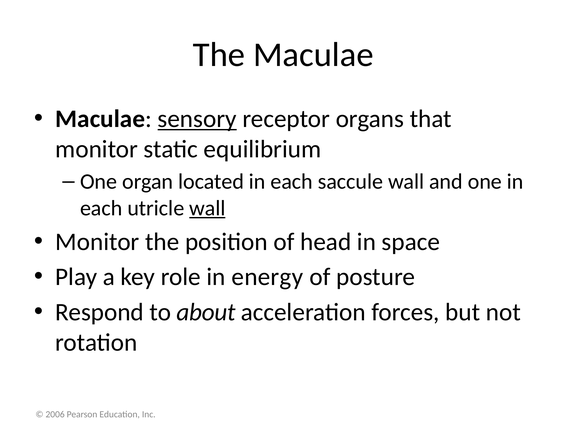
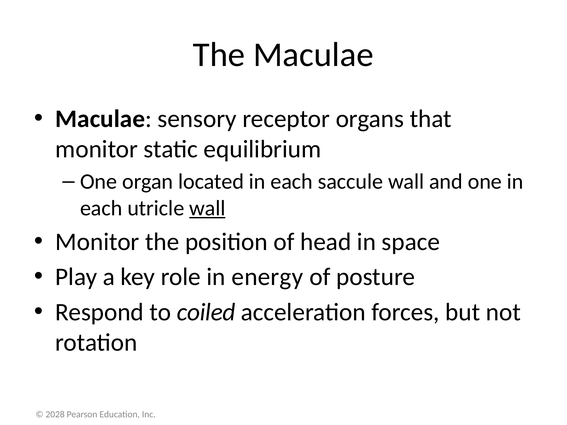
sensory underline: present -> none
about: about -> coiled
2006: 2006 -> 2028
